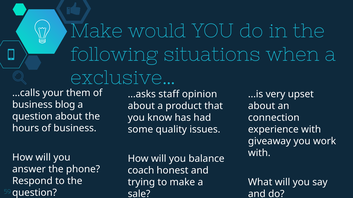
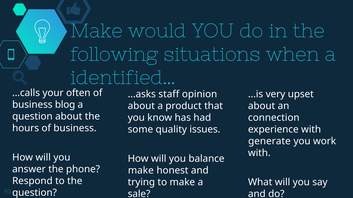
exclusive…: exclusive… -> identified…
them: them -> often
giveaway: giveaway -> generate
coach at (141, 171): coach -> make
